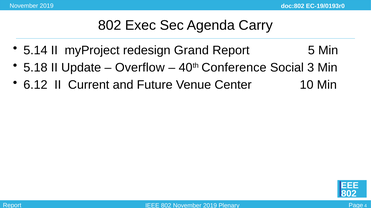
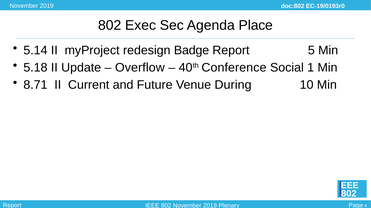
Carry: Carry -> Place
Grand: Grand -> Badge
3: 3 -> 1
6.12: 6.12 -> 8.71
Center: Center -> During
